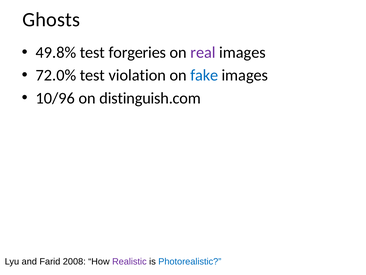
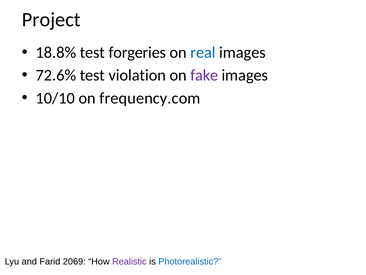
Ghosts: Ghosts -> Project
49.8%: 49.8% -> 18.8%
real colour: purple -> blue
72.0%: 72.0% -> 72.6%
fake colour: blue -> purple
10/96: 10/96 -> 10/10
distinguish.com: distinguish.com -> frequency.com
2008: 2008 -> 2069
